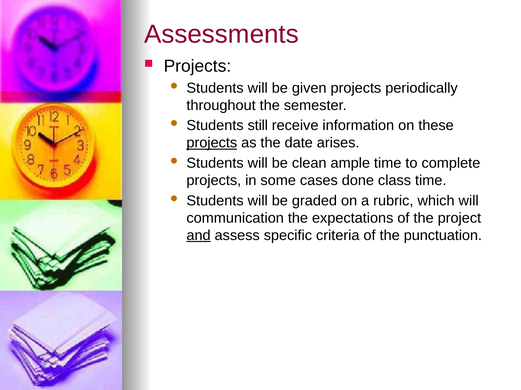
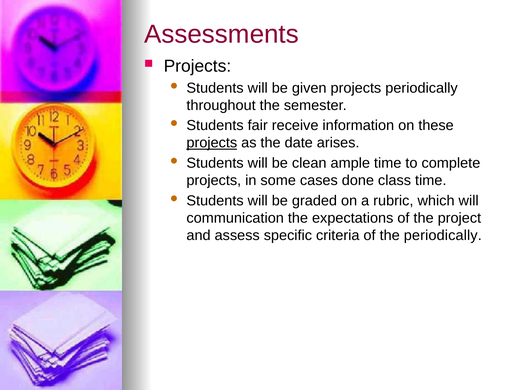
still: still -> fair
and underline: present -> none
the punctuation: punctuation -> periodically
